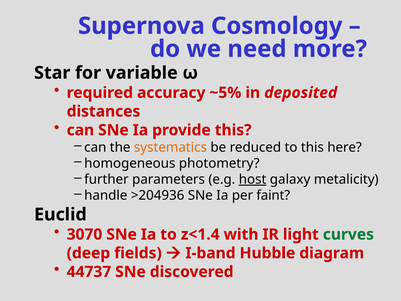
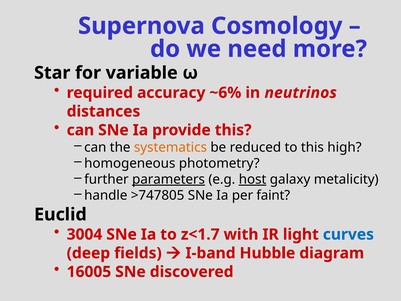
~5%: ~5% -> ~6%
deposited: deposited -> neutrinos
here: here -> high
parameters underline: none -> present
>204936: >204936 -> >747805
3070: 3070 -> 3004
z<1.4: z<1.4 -> z<1.7
curves colour: green -> blue
44737: 44737 -> 16005
